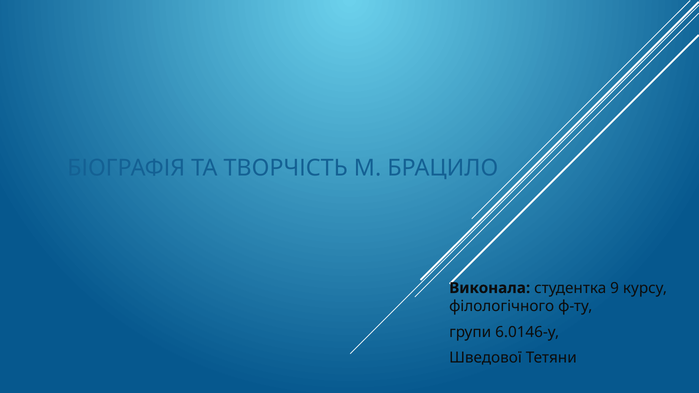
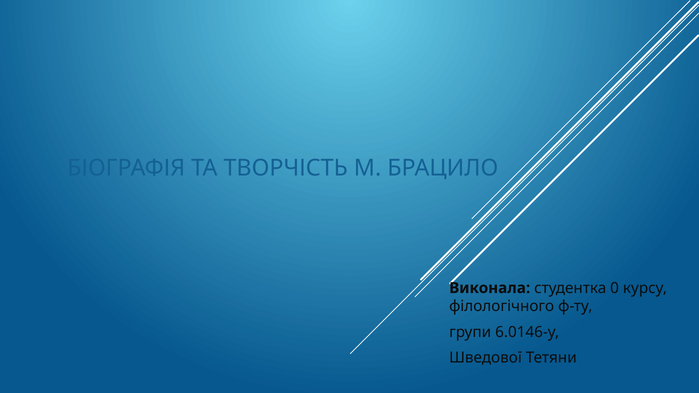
9: 9 -> 0
